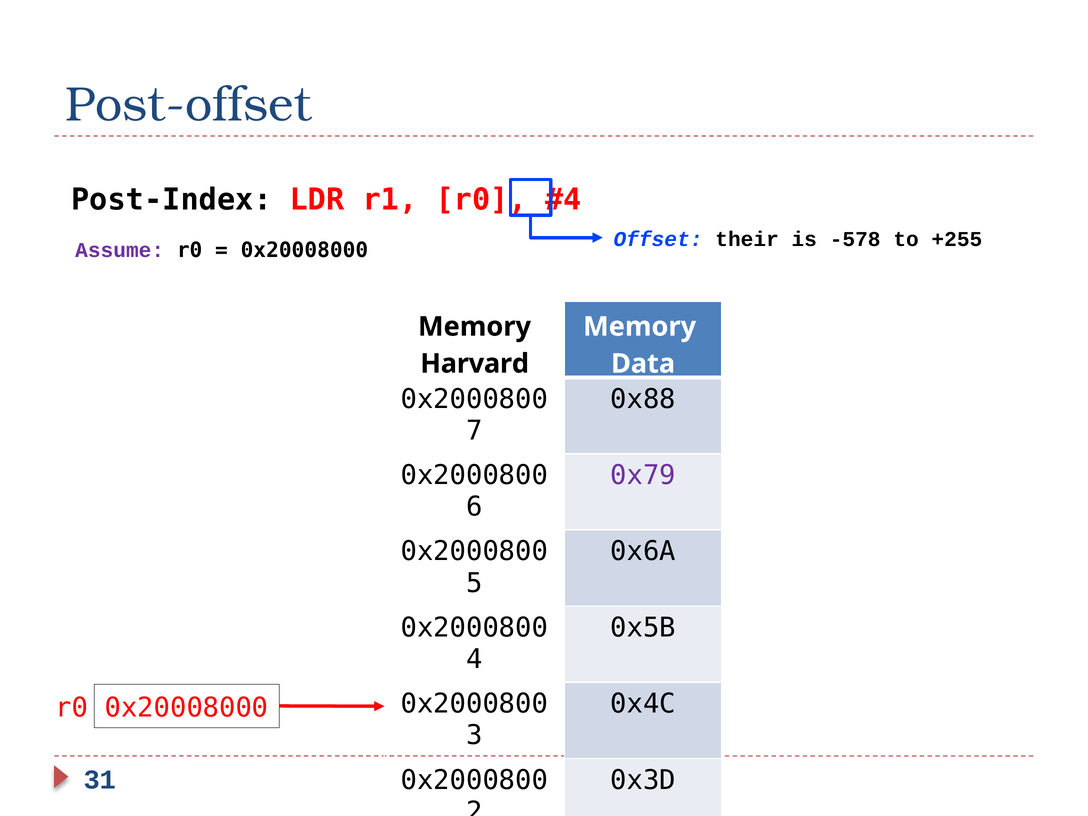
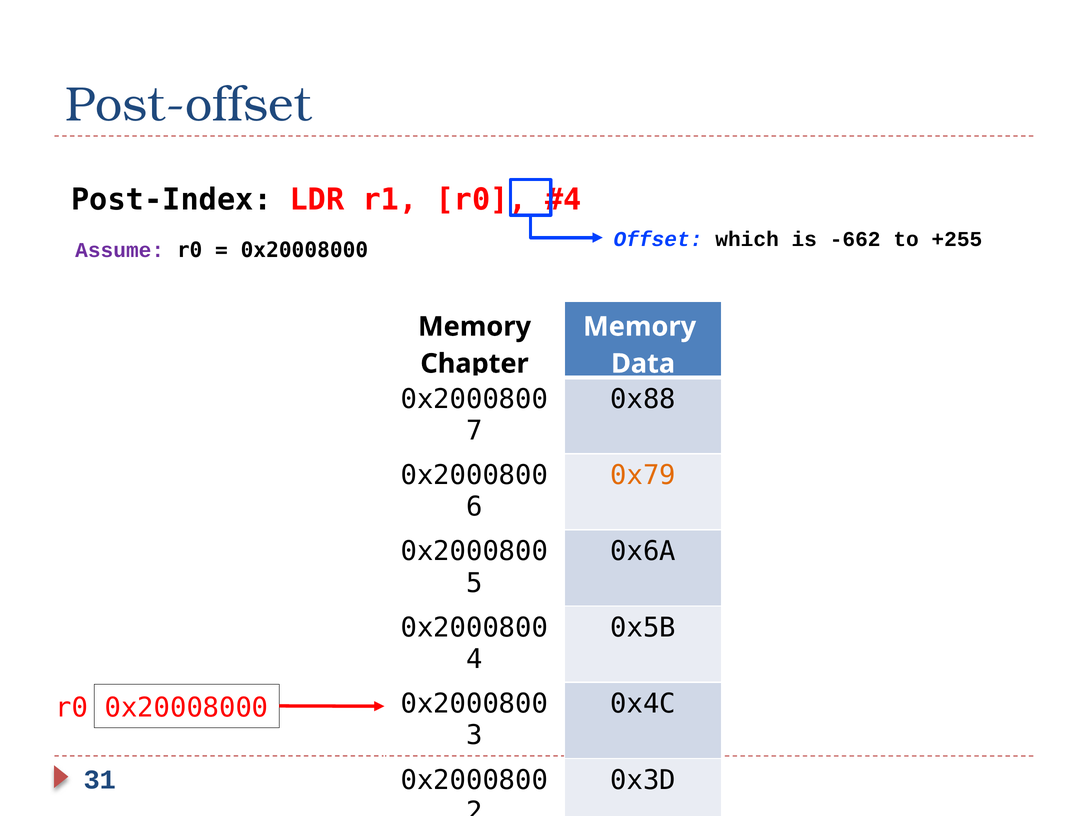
their: their -> which
-578: -578 -> -662
Harvard: Harvard -> Chapter
0x79 colour: purple -> orange
